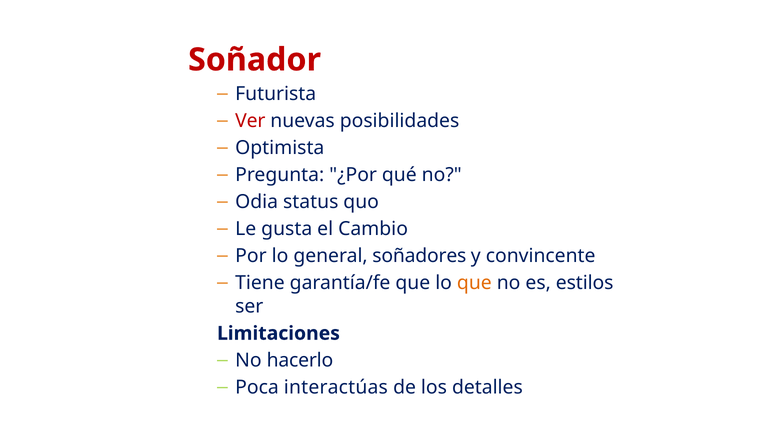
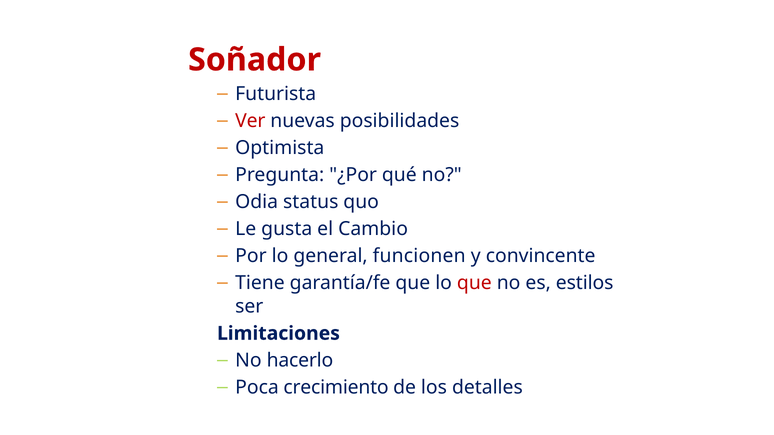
soñadores: soñadores -> funcionen
que at (474, 283) colour: orange -> red
interactúas: interactúas -> crecimiento
